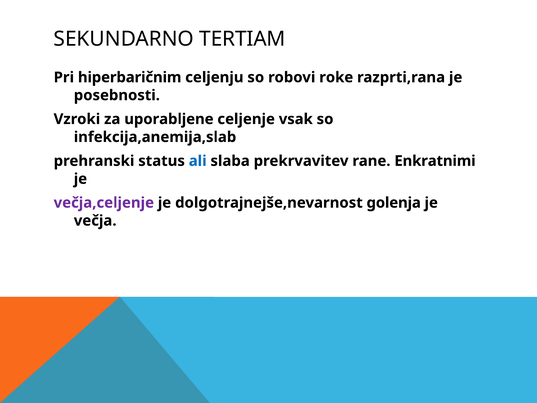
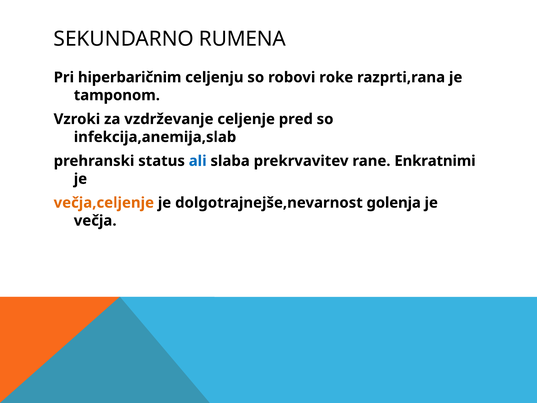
TERTIAM: TERTIAM -> RUMENA
posebnosti: posebnosti -> tamponom
uporabljene: uporabljene -> vzdrževanje
vsak: vsak -> pred
večja,celjenje colour: purple -> orange
